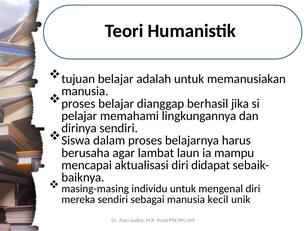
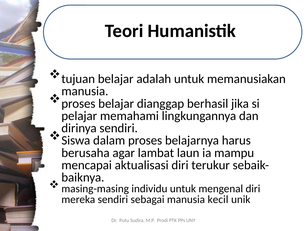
didapat: didapat -> terukur
